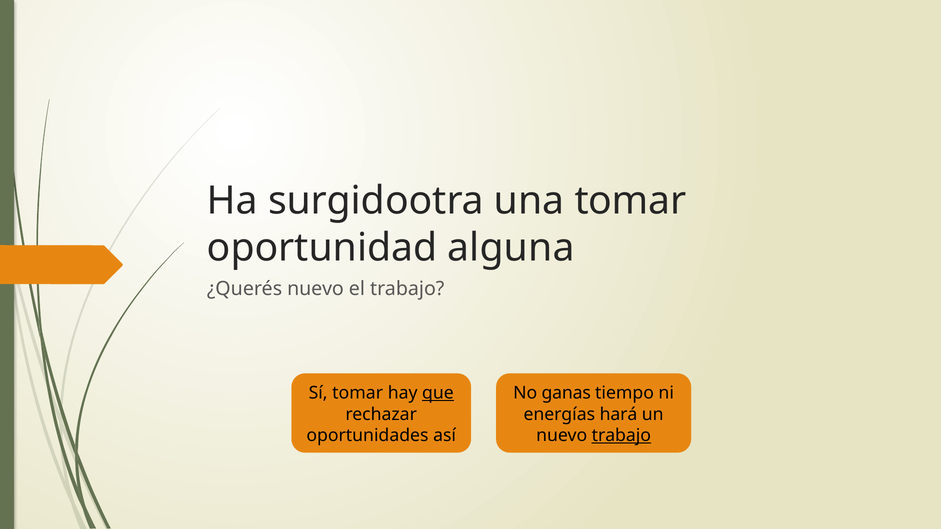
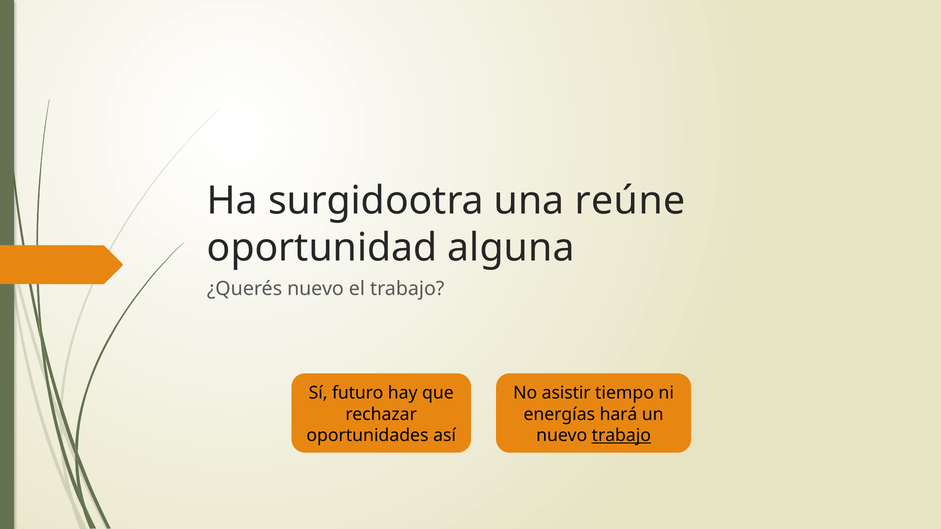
una tomar: tomar -> reúne
Sí tomar: tomar -> futuro
que underline: present -> none
ganas: ganas -> asistir
